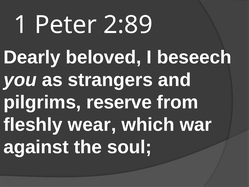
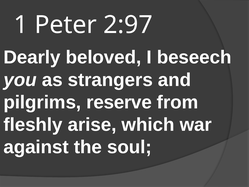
2:89: 2:89 -> 2:97
wear: wear -> arise
